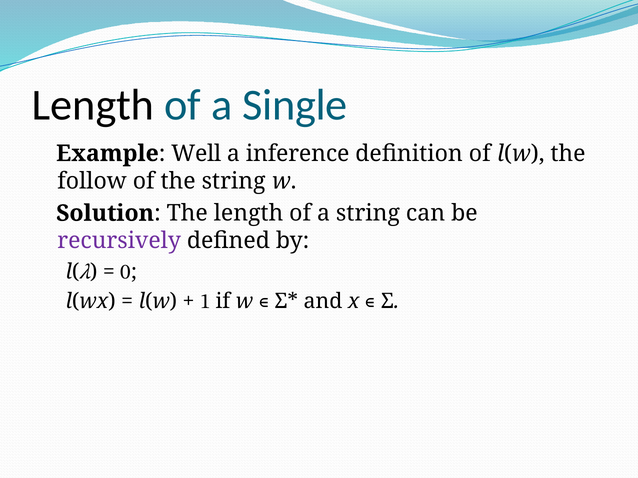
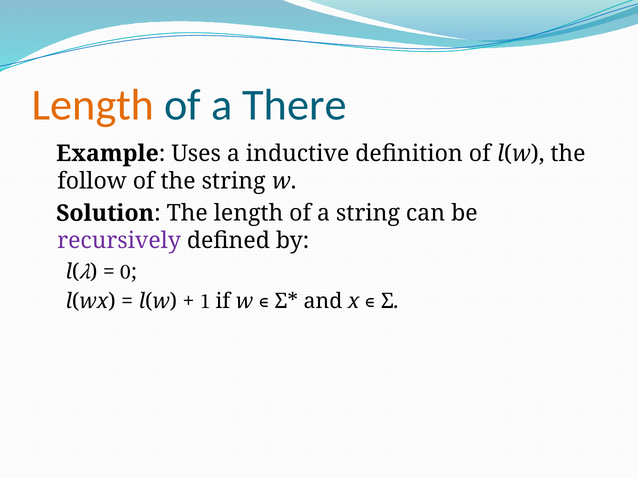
Length at (93, 105) colour: black -> orange
Single: Single -> There
Well: Well -> Uses
inference: inference -> inductive
